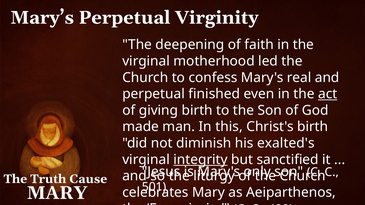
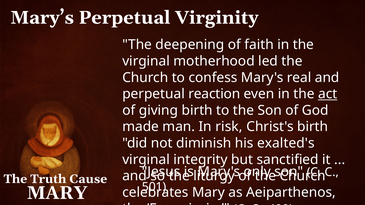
finished: finished -> reaction
this: this -> risk
integrity underline: present -> none
